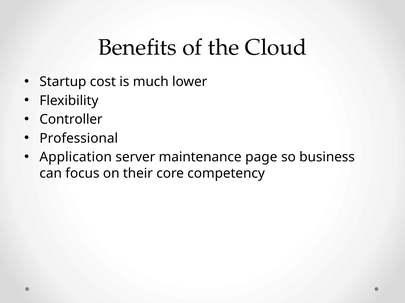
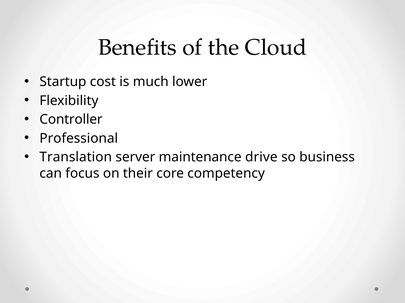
Application: Application -> Translation
page: page -> drive
